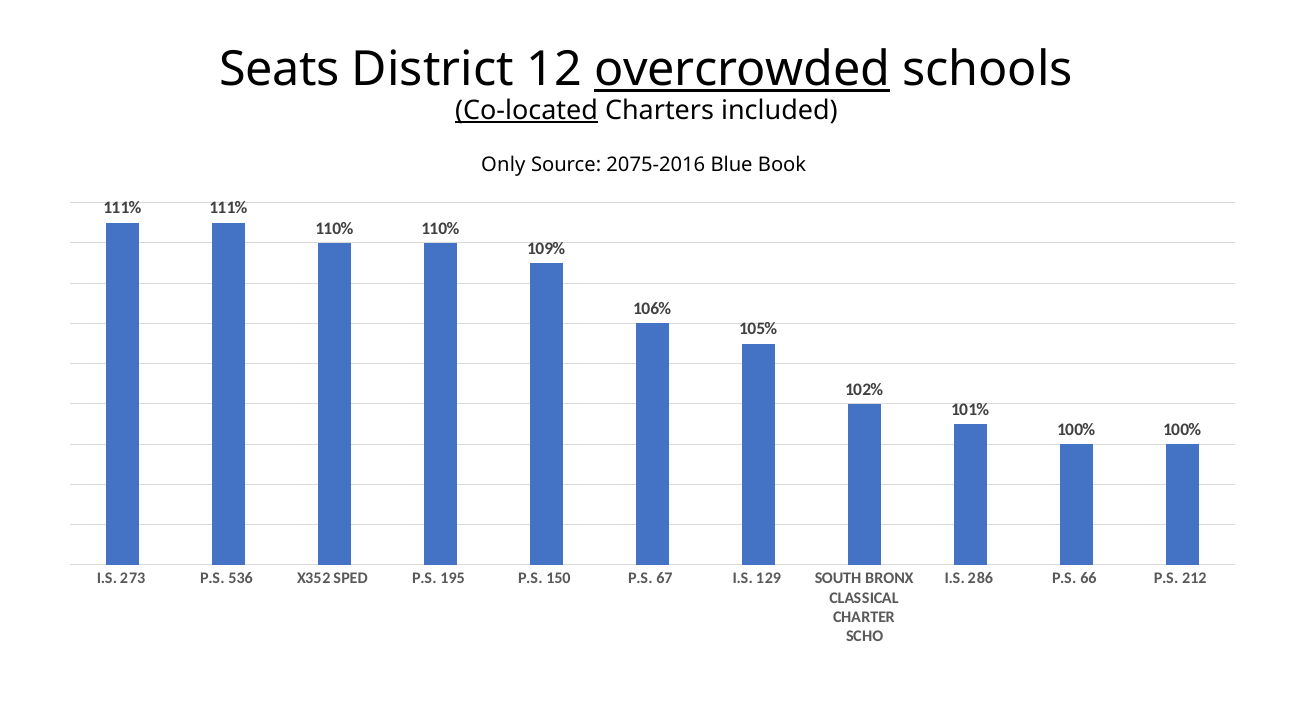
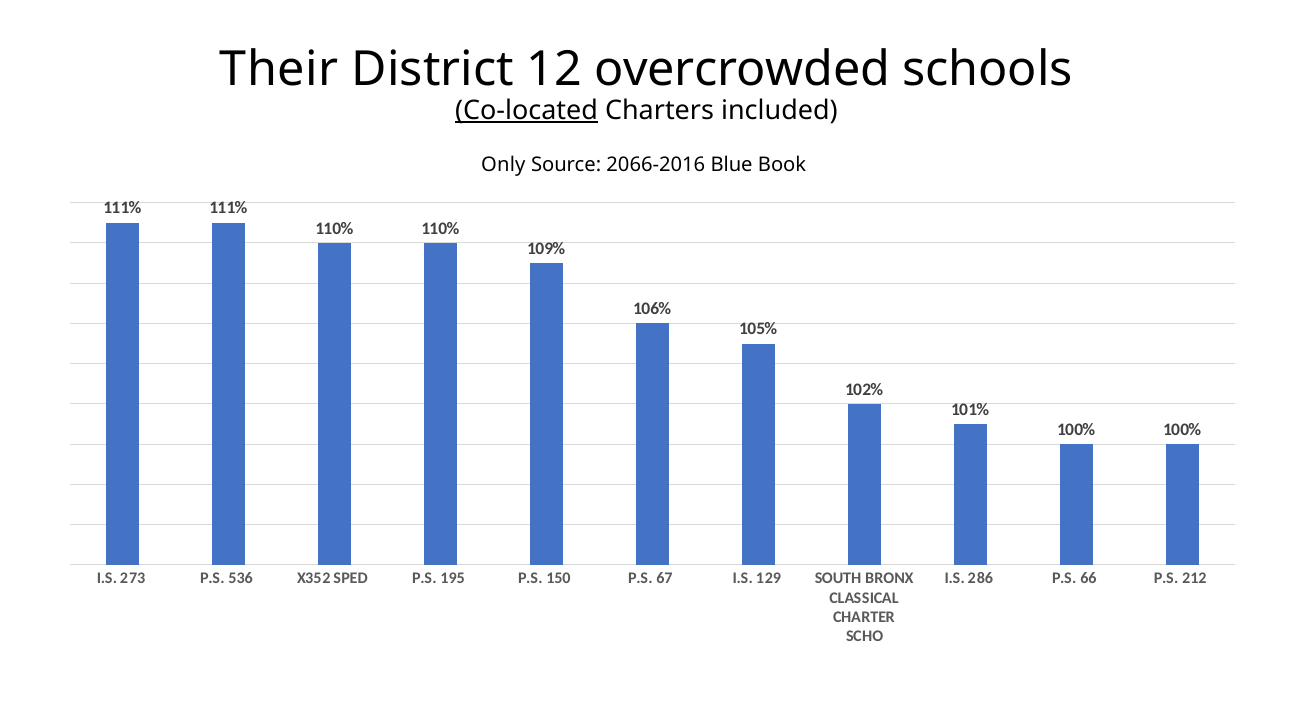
Seats: Seats -> Their
overcrowded underline: present -> none
2075-2016: 2075-2016 -> 2066-2016
